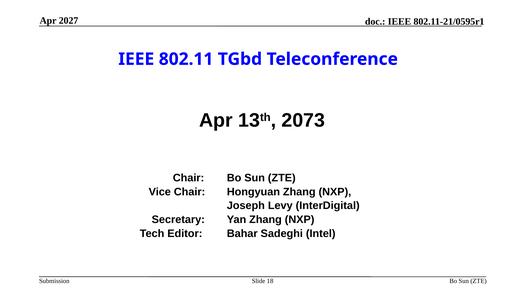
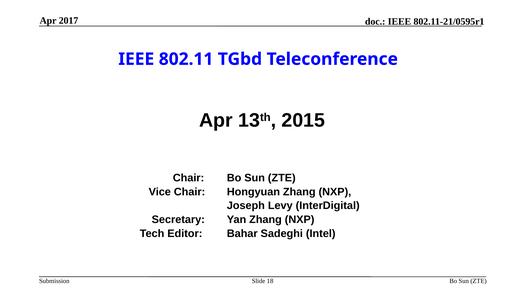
2027: 2027 -> 2017
2073: 2073 -> 2015
